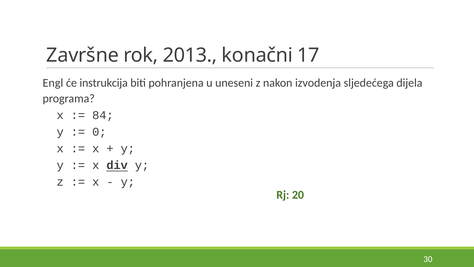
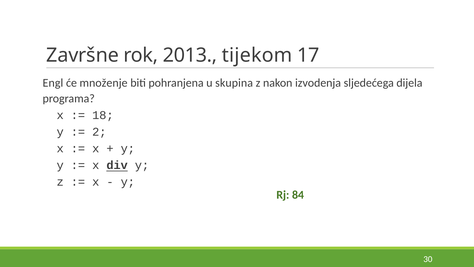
konačni: konačni -> tijekom
instrukcija: instrukcija -> množenje
uneseni: uneseni -> skupina
84: 84 -> 18
0: 0 -> 2
20: 20 -> 84
